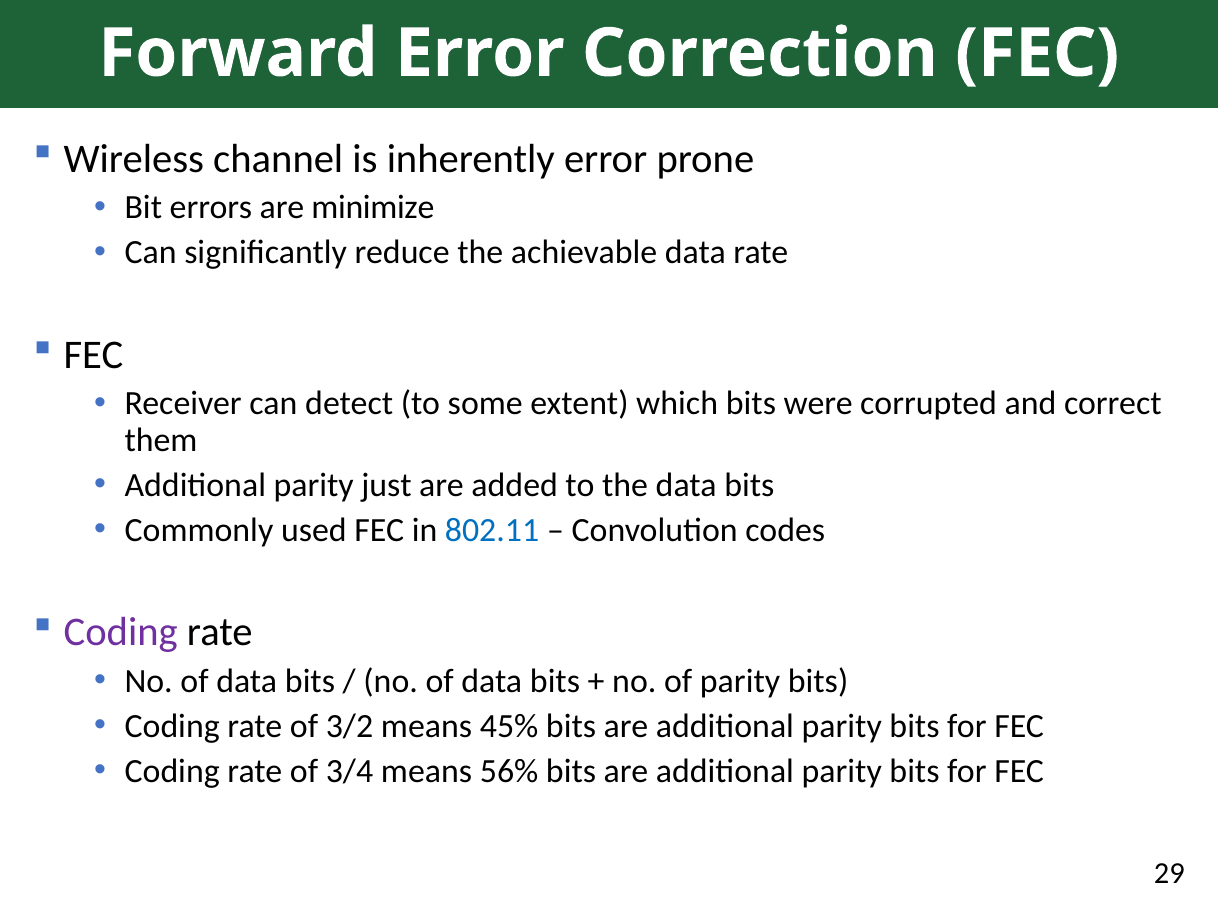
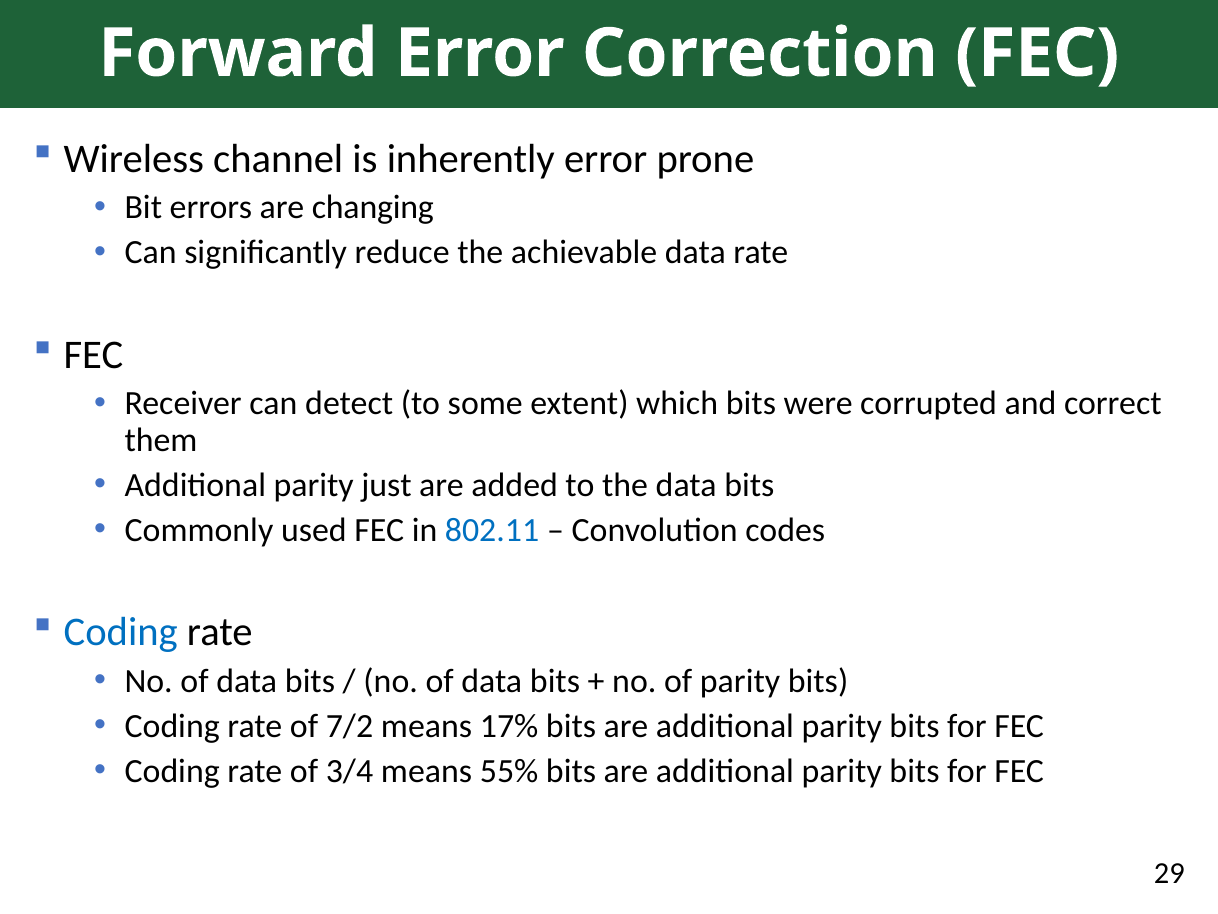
minimize: minimize -> changing
Coding at (121, 632) colour: purple -> blue
3/2: 3/2 -> 7/2
45%: 45% -> 17%
56%: 56% -> 55%
